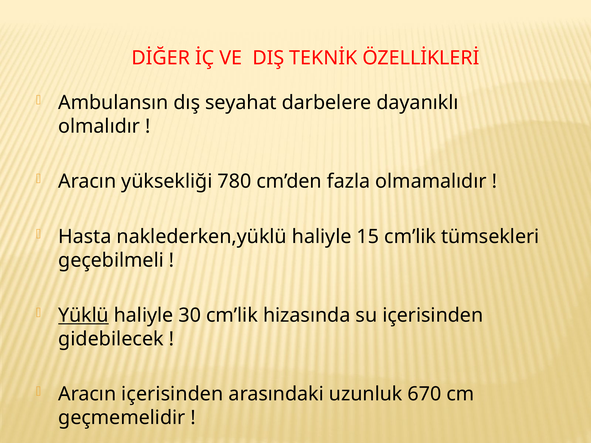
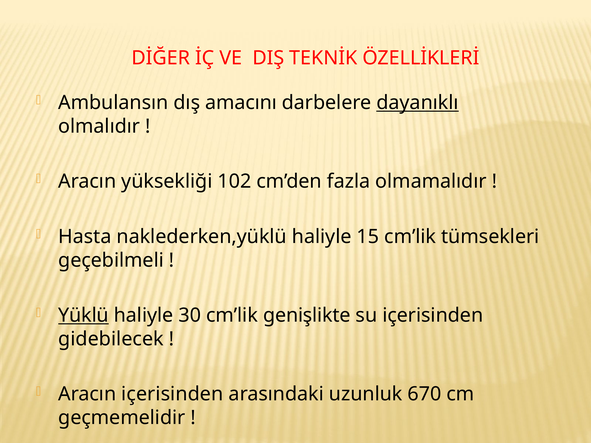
seyahat: seyahat -> amacını
dayanıklı underline: none -> present
780: 780 -> 102
hizasında: hizasında -> genişlikte
